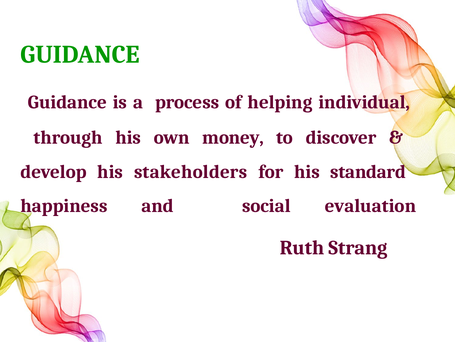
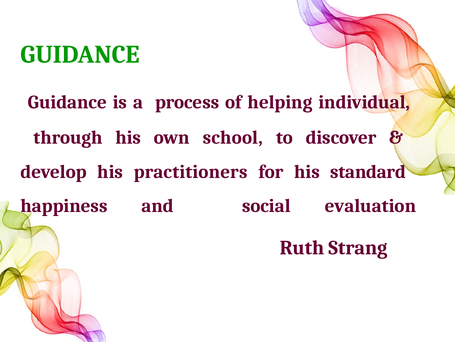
money: money -> school
stakeholders: stakeholders -> practitioners
